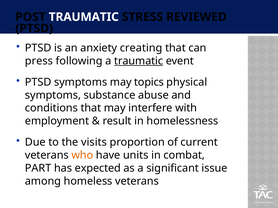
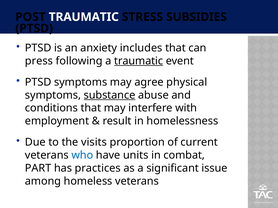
REVIEWED: REVIEWED -> SUBSIDIES
creating: creating -> includes
topics: topics -> agree
substance underline: none -> present
who colour: orange -> blue
expected: expected -> practices
